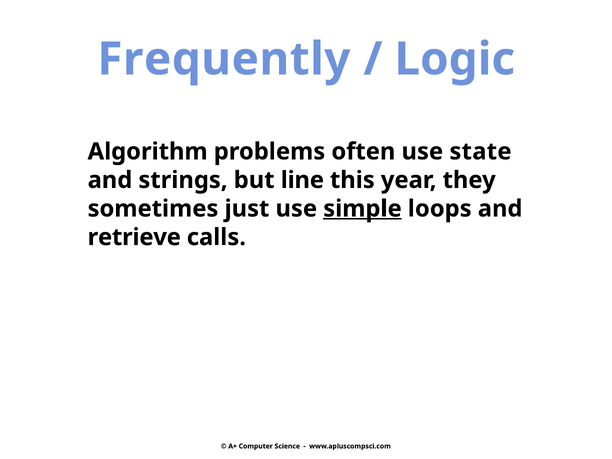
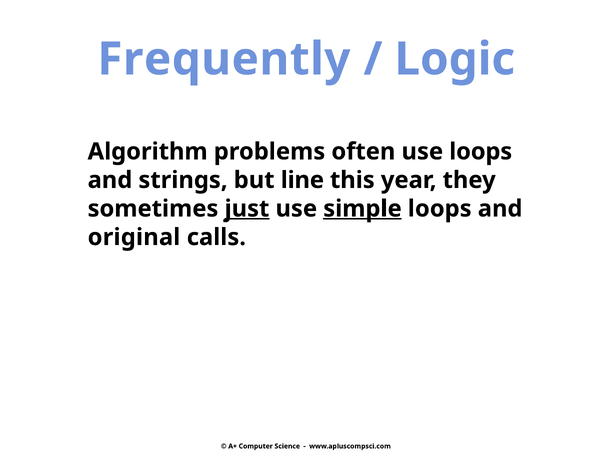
use state: state -> loops
just underline: none -> present
retrieve: retrieve -> original
